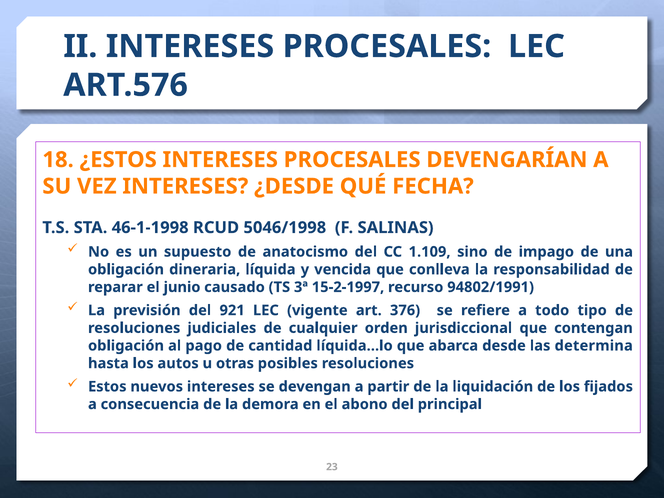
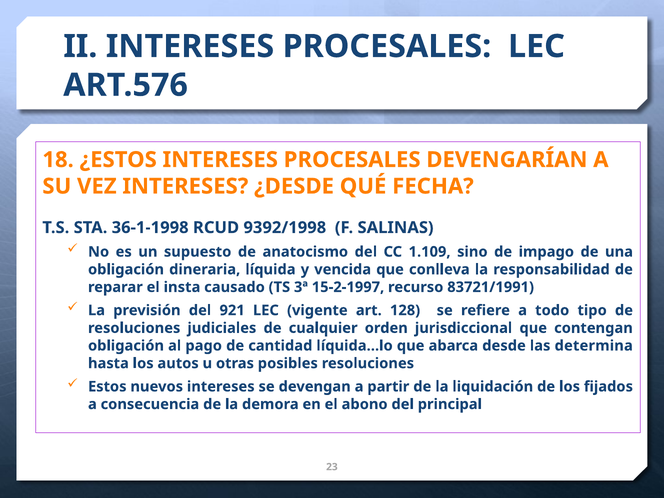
46-1-1998: 46-1-1998 -> 36-1-1998
5046/1998: 5046/1998 -> 9392/1998
junio: junio -> insta
94802/1991: 94802/1991 -> 83721/1991
376: 376 -> 128
